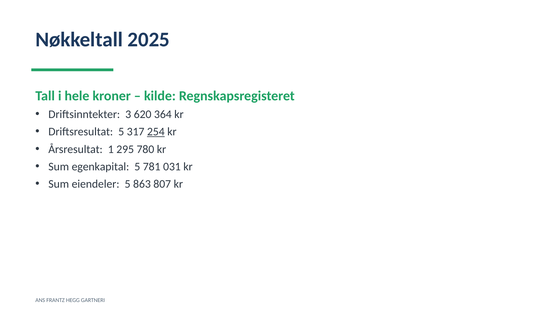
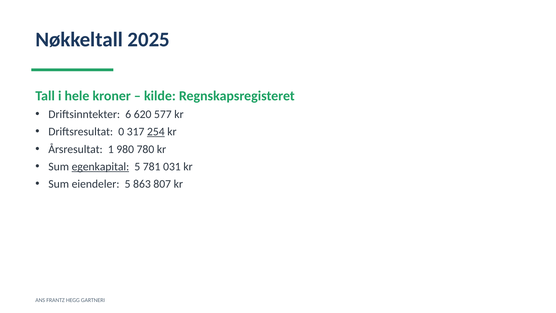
3: 3 -> 6
364: 364 -> 577
Driftsresultat 5: 5 -> 0
295: 295 -> 980
egenkapital underline: none -> present
